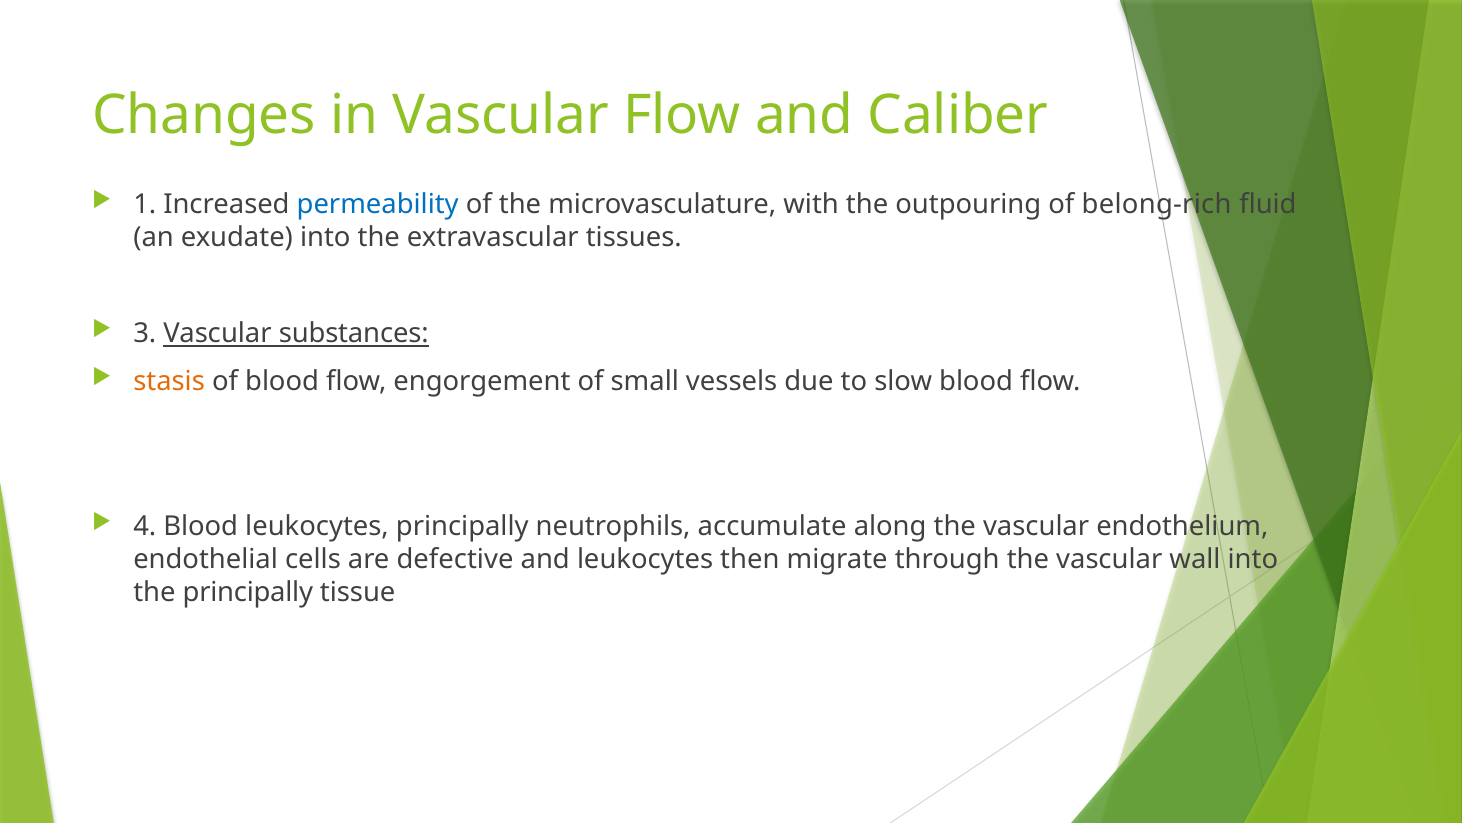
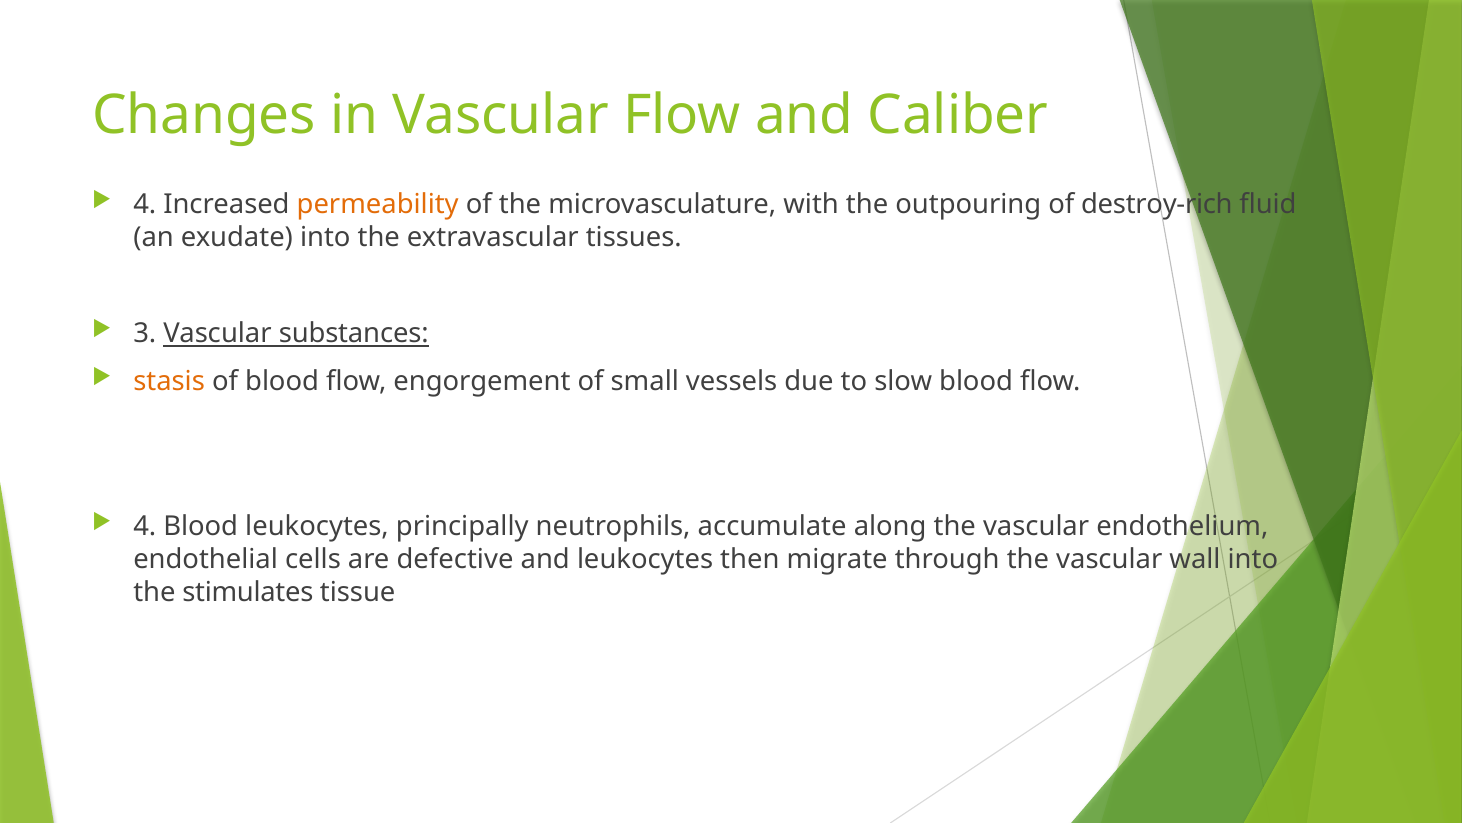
1 at (145, 204): 1 -> 4
permeability colour: blue -> orange
belong-rich: belong-rich -> destroy-rich
the principally: principally -> stimulates
